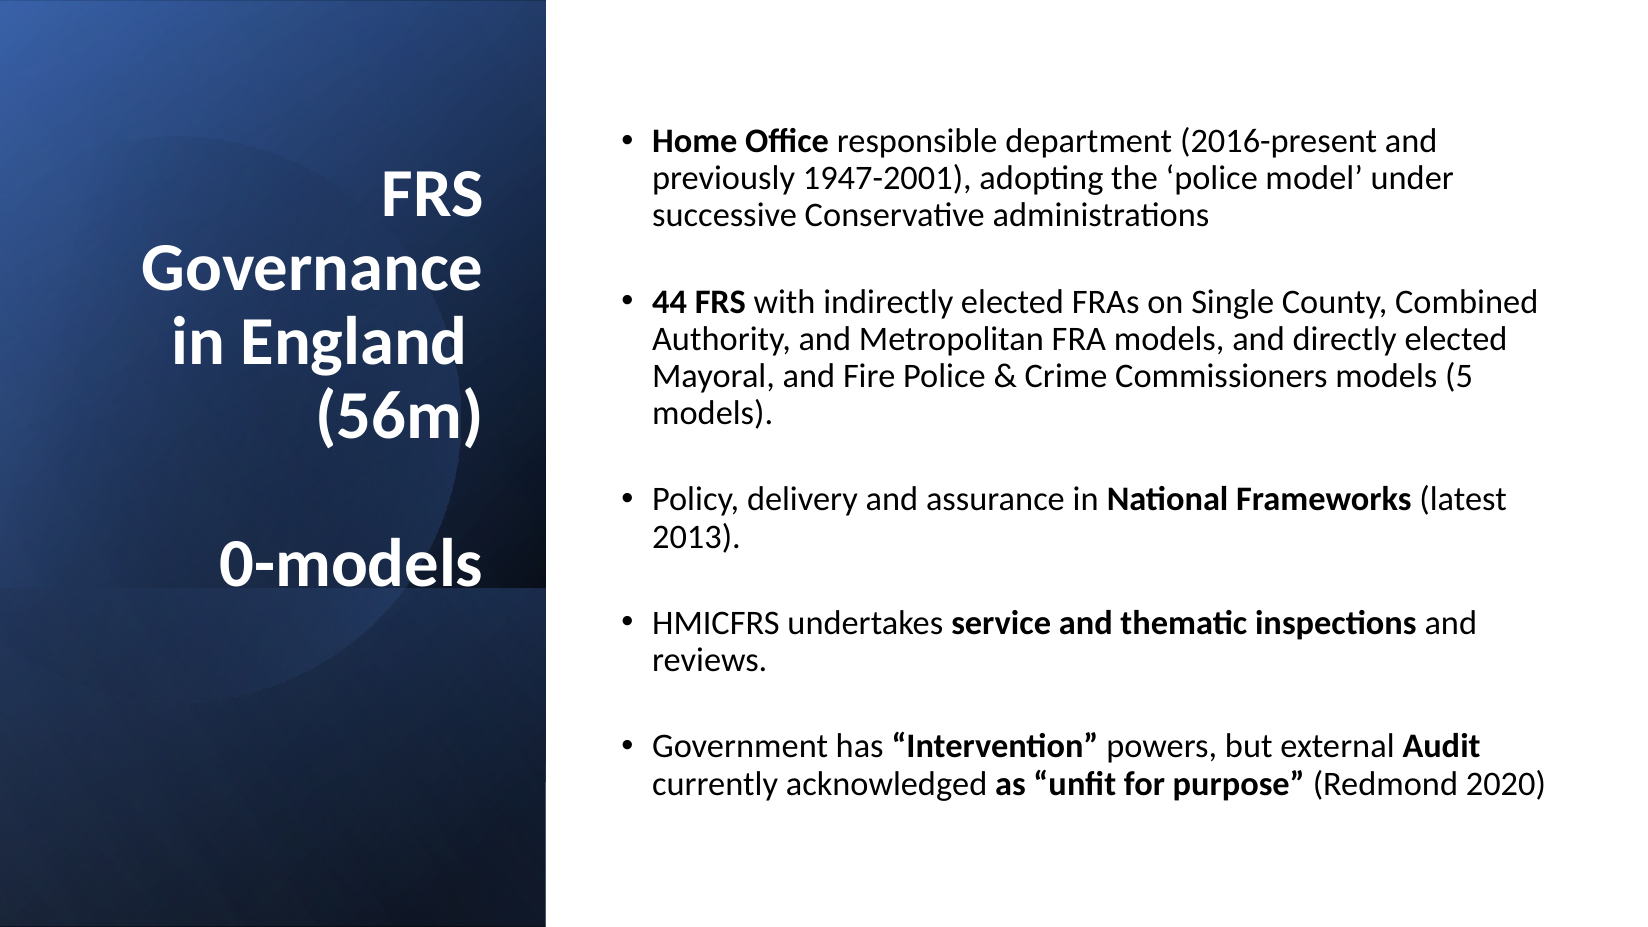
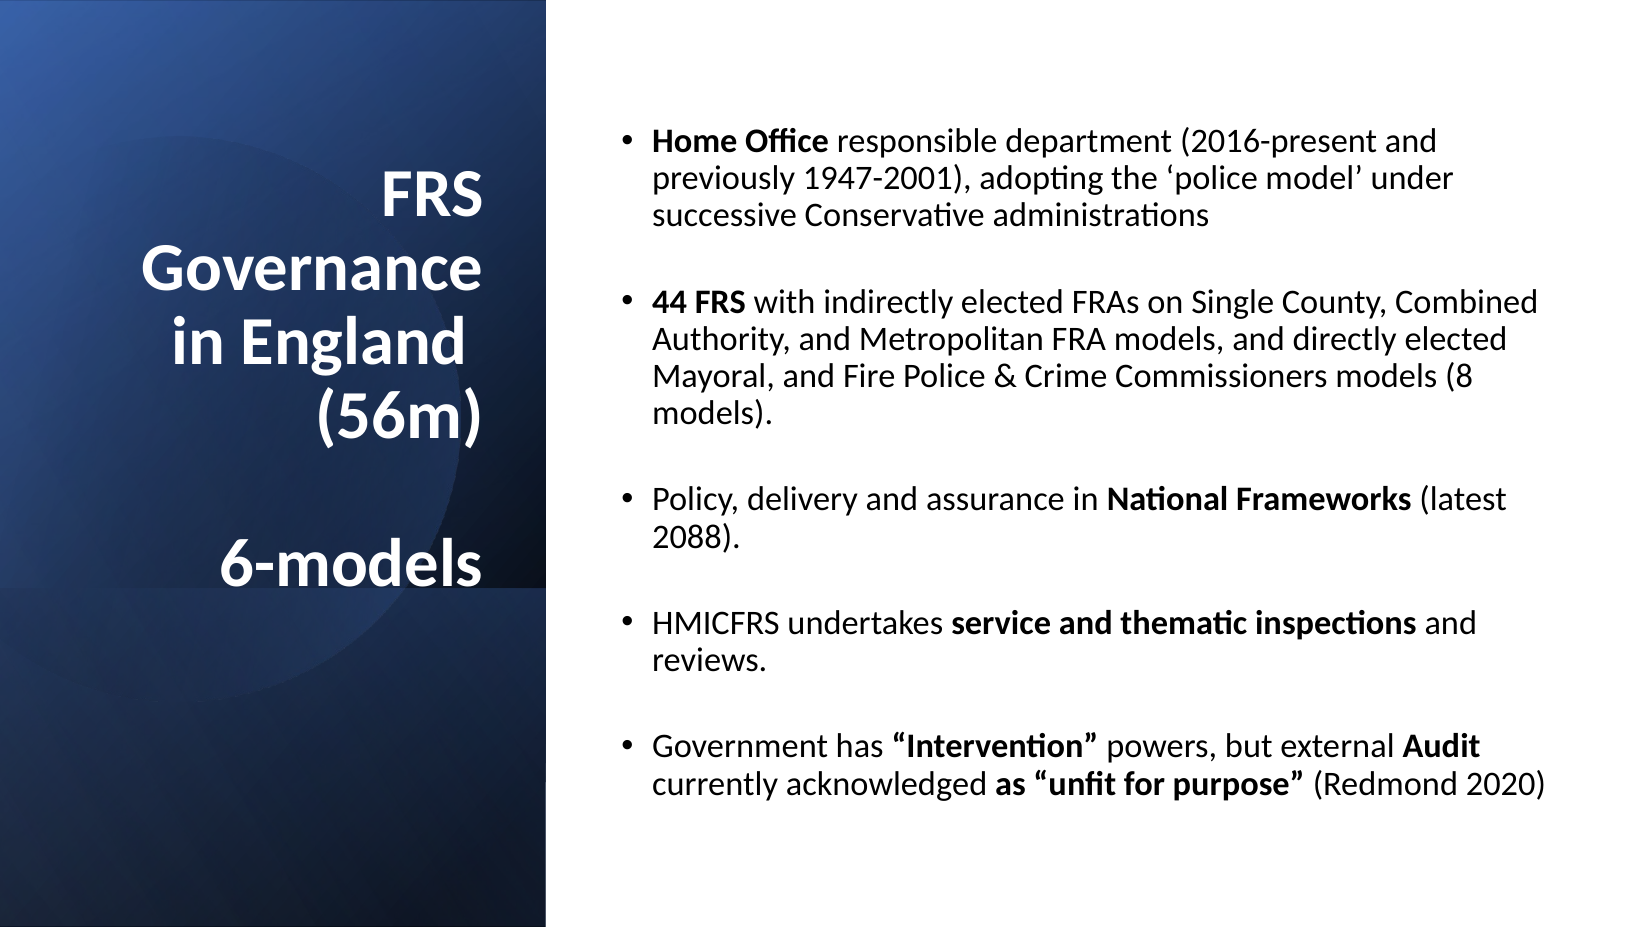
5: 5 -> 8
2013: 2013 -> 2088
0-models: 0-models -> 6-models
